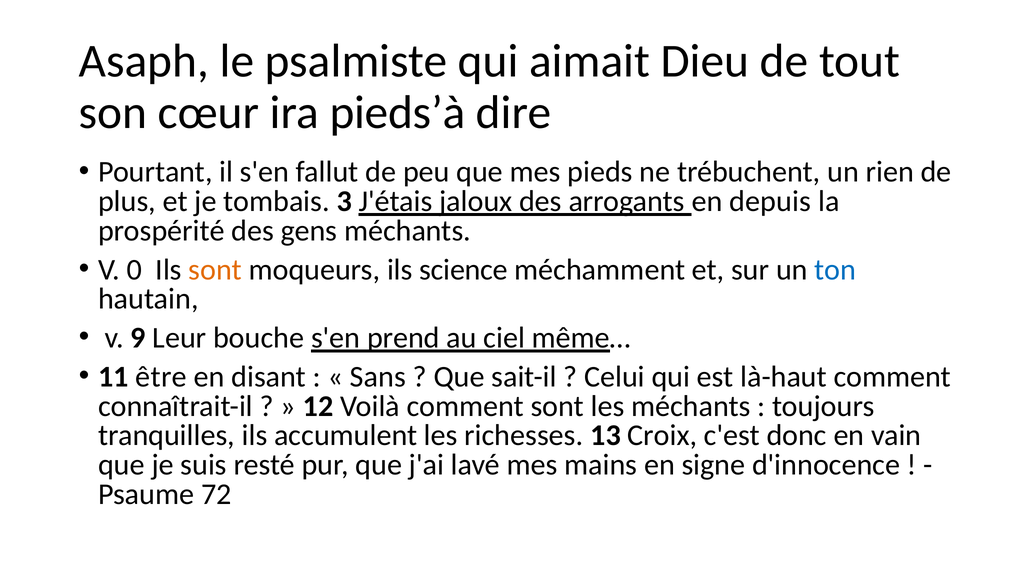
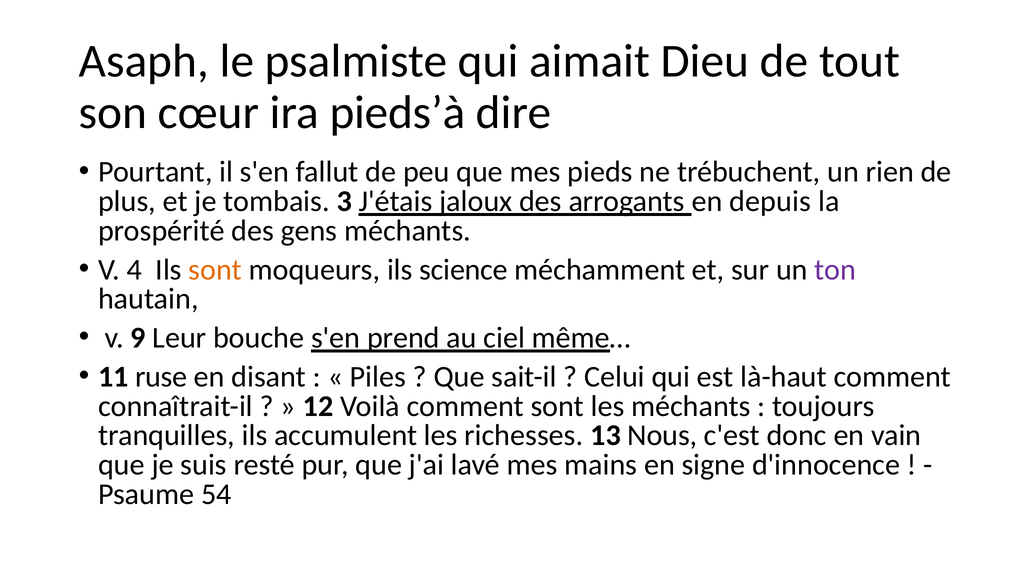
0: 0 -> 4
ton colour: blue -> purple
être: être -> ruse
Sans: Sans -> Piles
Croix: Croix -> Nous
72: 72 -> 54
